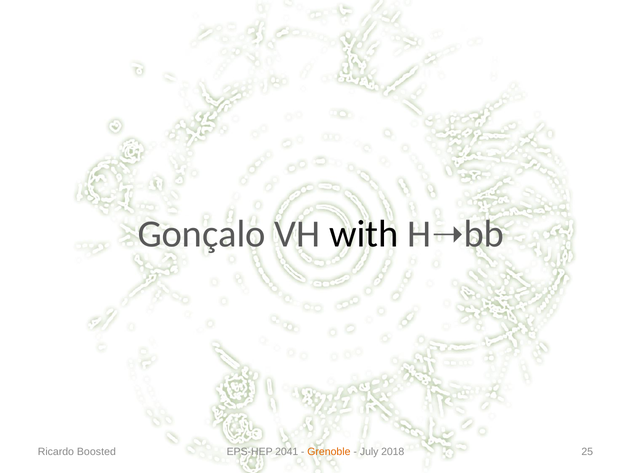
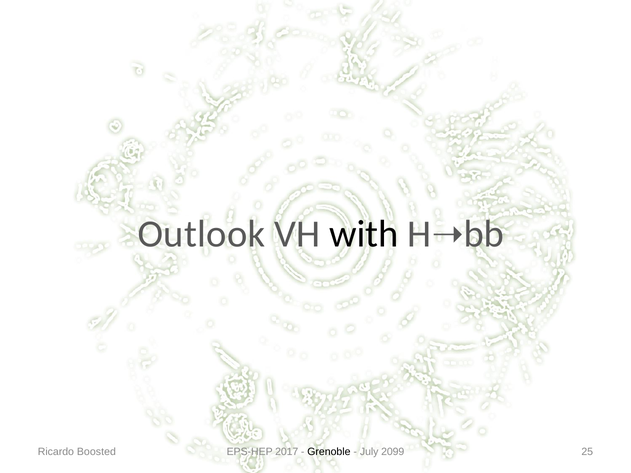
Gonçalo: Gonçalo -> Outlook
2041: 2041 -> 2017
Grenoble colour: orange -> black
2018: 2018 -> 2099
